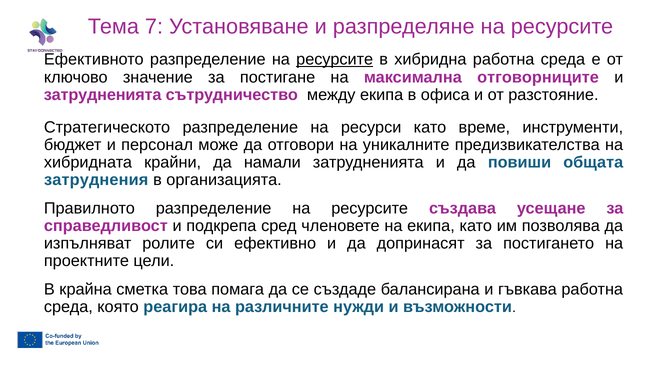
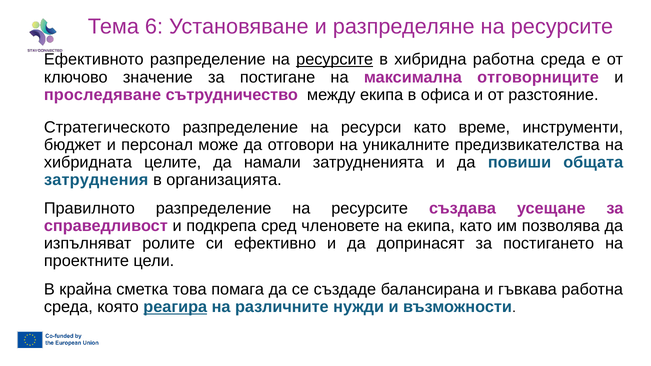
7: 7 -> 6
затрудненията at (103, 95): затрудненията -> проследяване
крайни: крайни -> целите
реагира underline: none -> present
